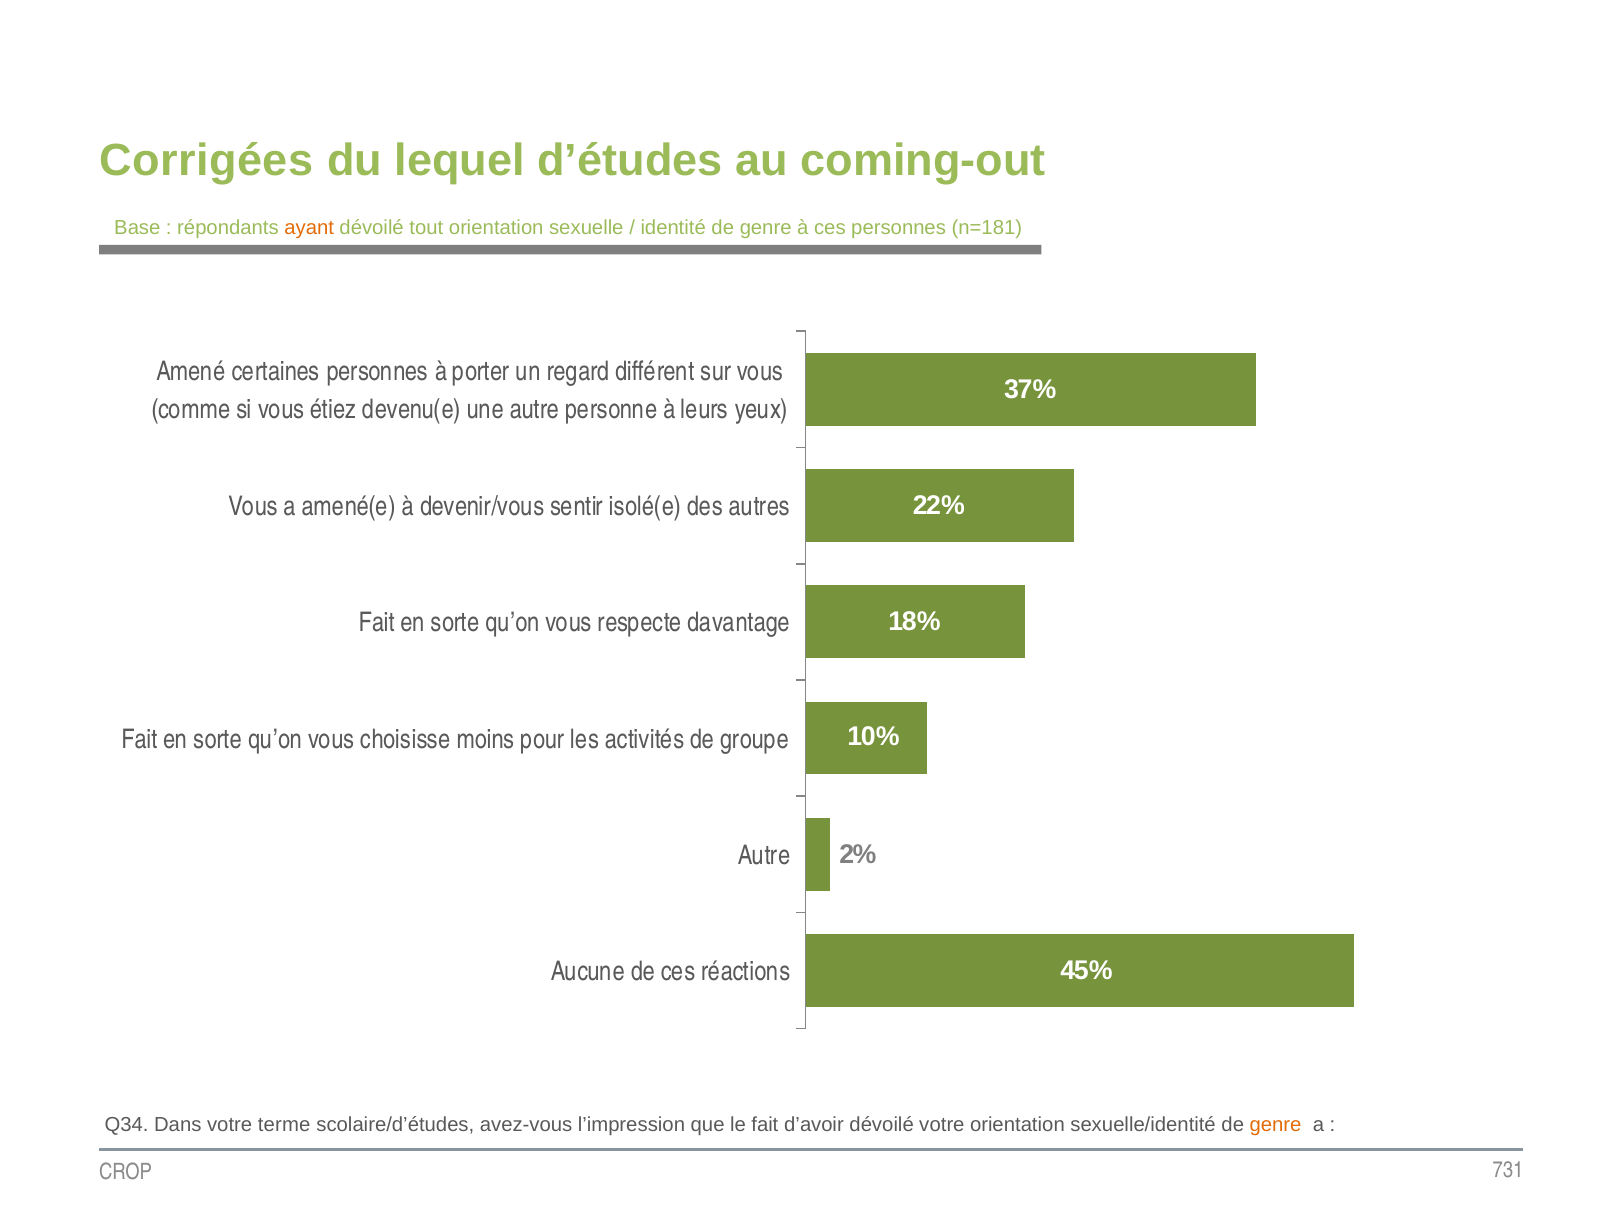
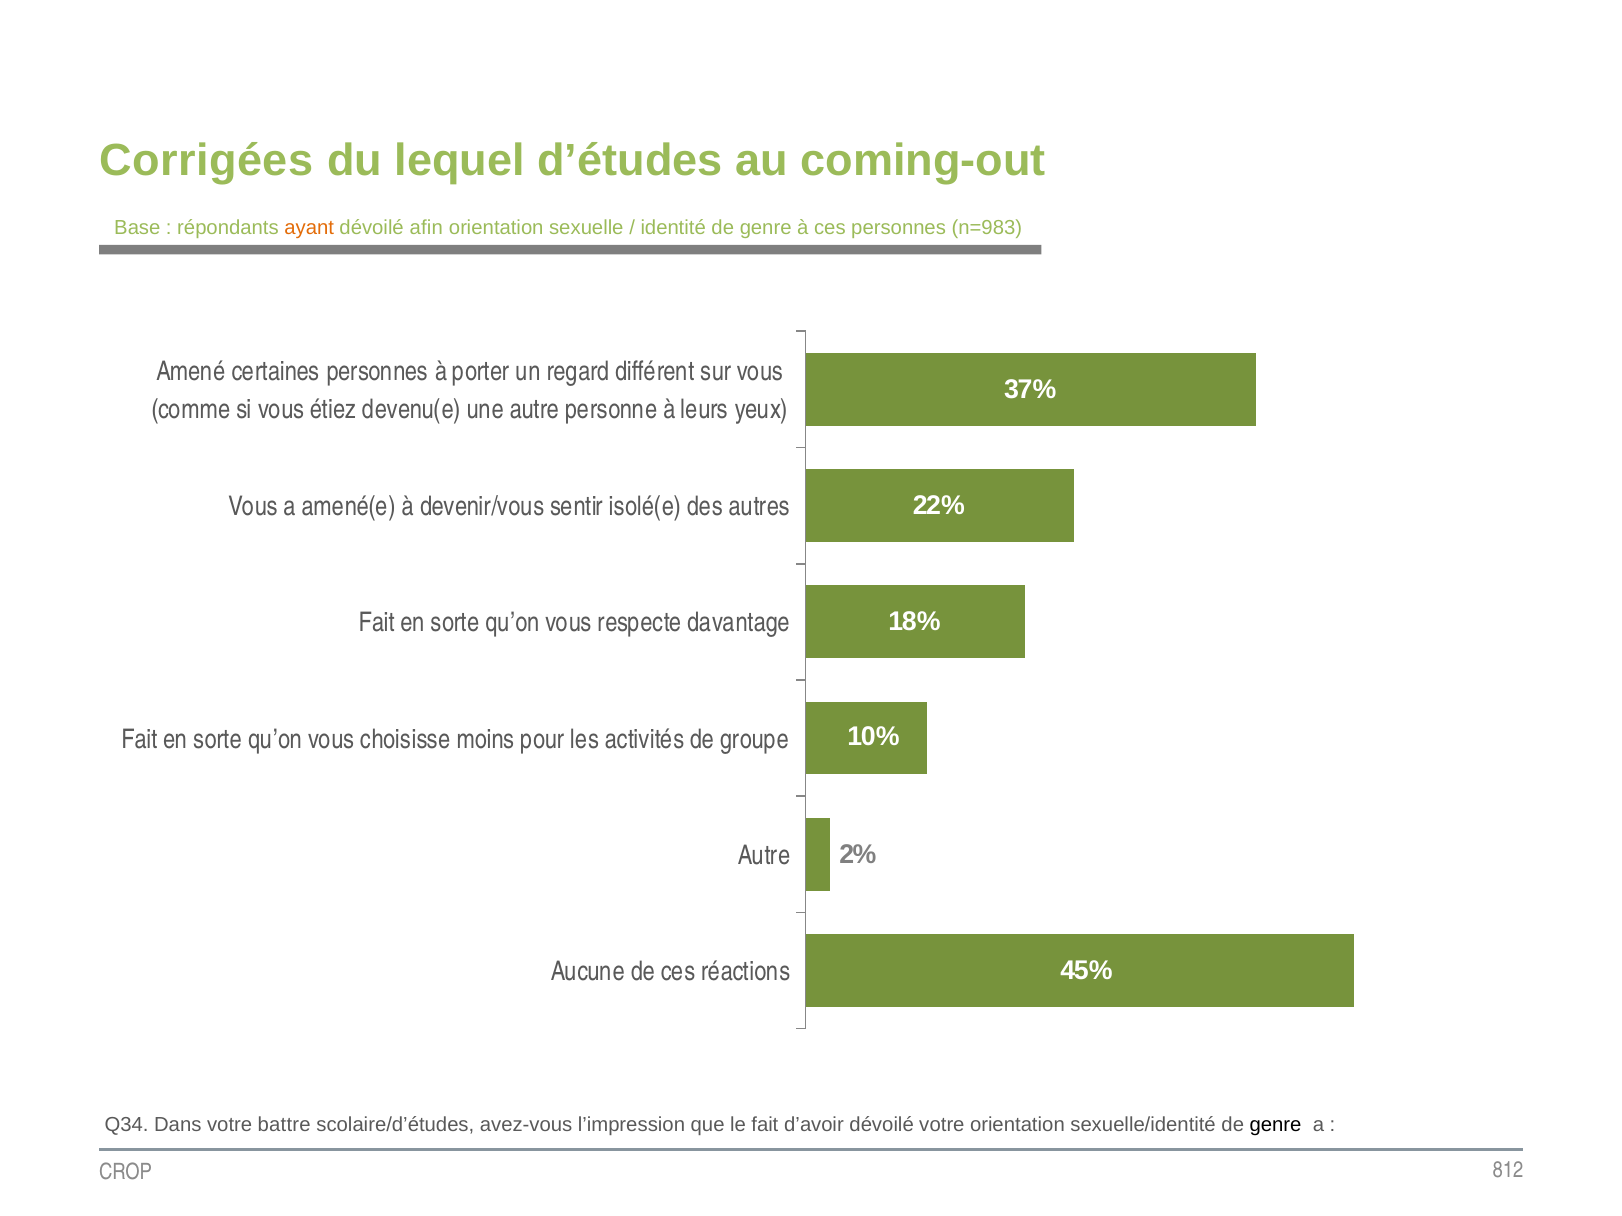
tout: tout -> afin
n=181: n=181 -> n=983
terme: terme -> battre
genre at (1275, 1125) colour: orange -> black
731: 731 -> 812
